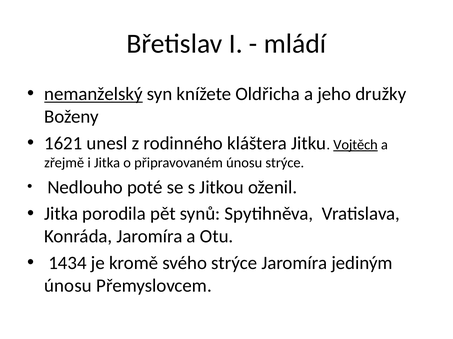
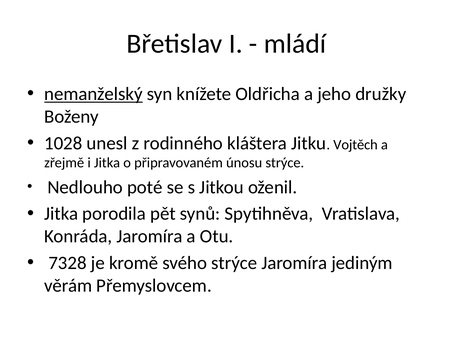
1621: 1621 -> 1028
Vojtěch underline: present -> none
1434: 1434 -> 7328
únosu at (68, 286): únosu -> věrám
